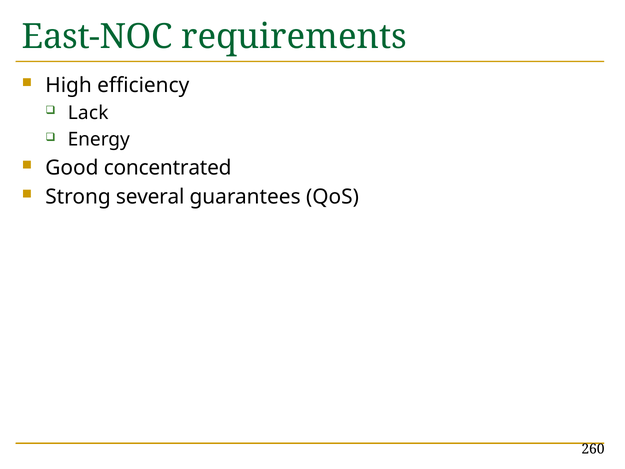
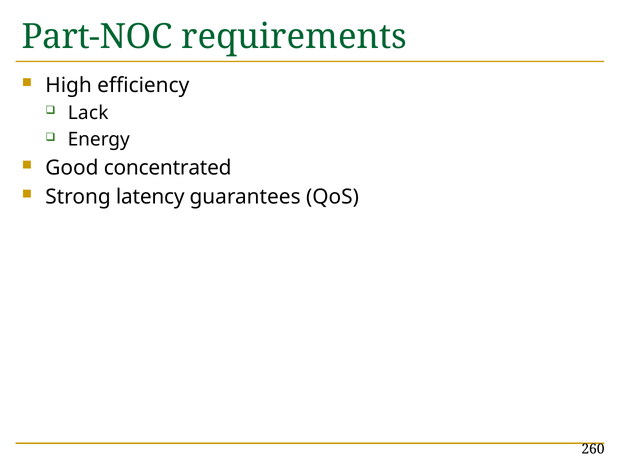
East-NOC: East-NOC -> Part-NOC
several: several -> latency
